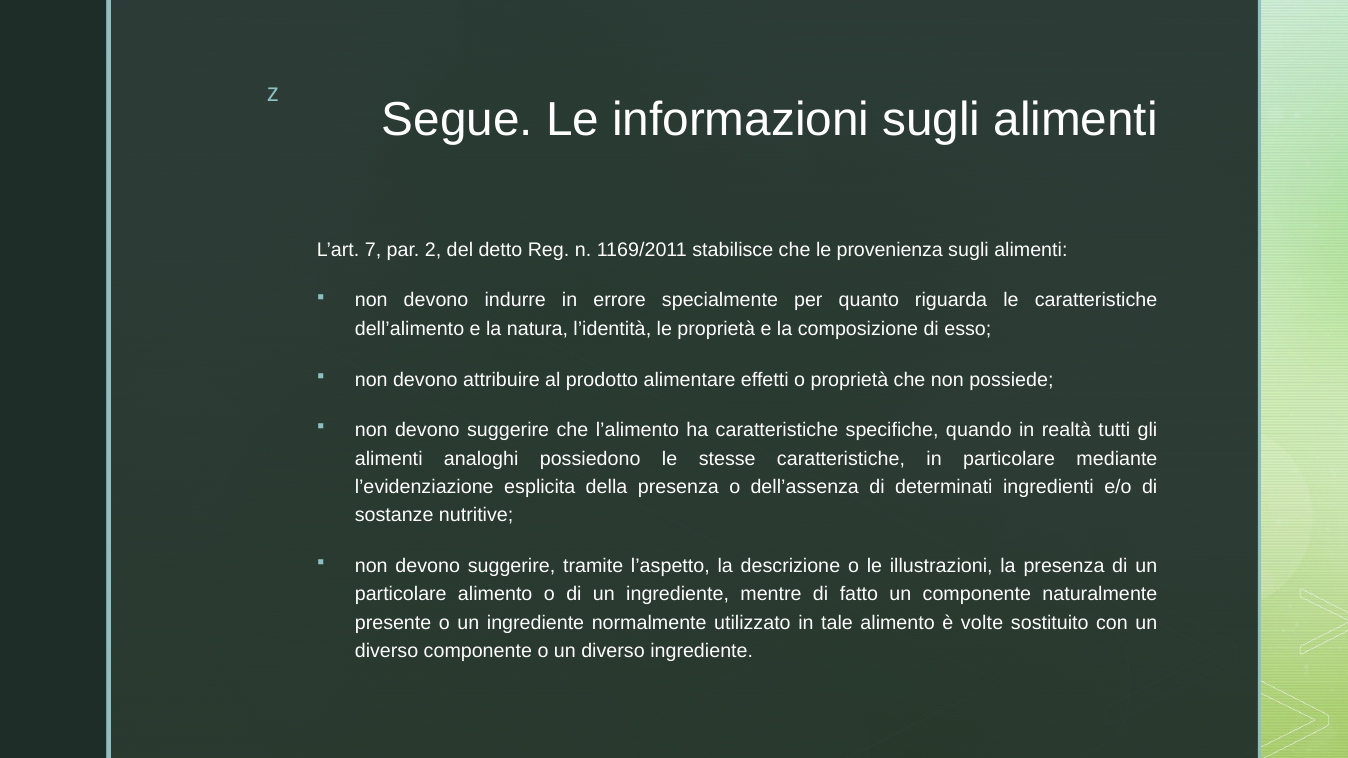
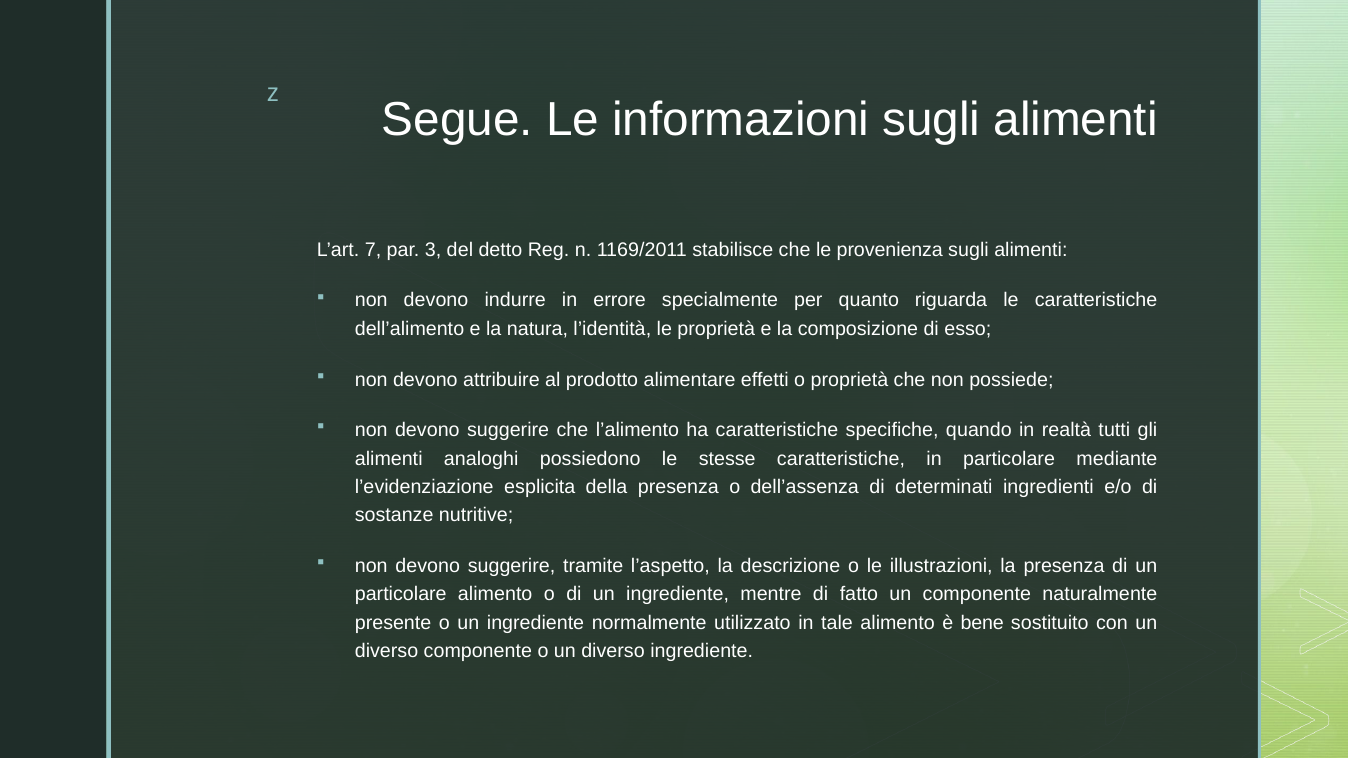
2: 2 -> 3
volte: volte -> bene
